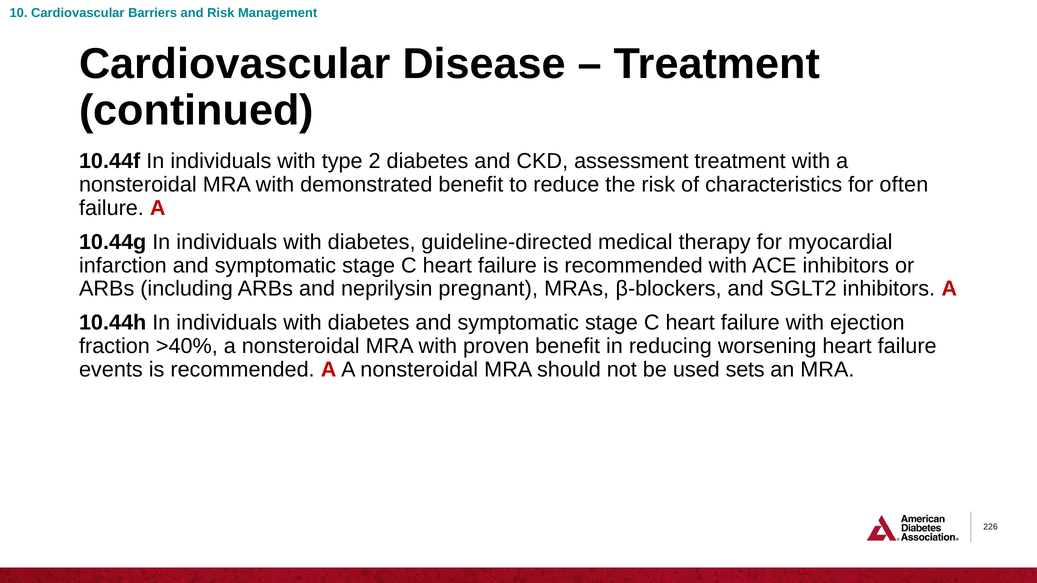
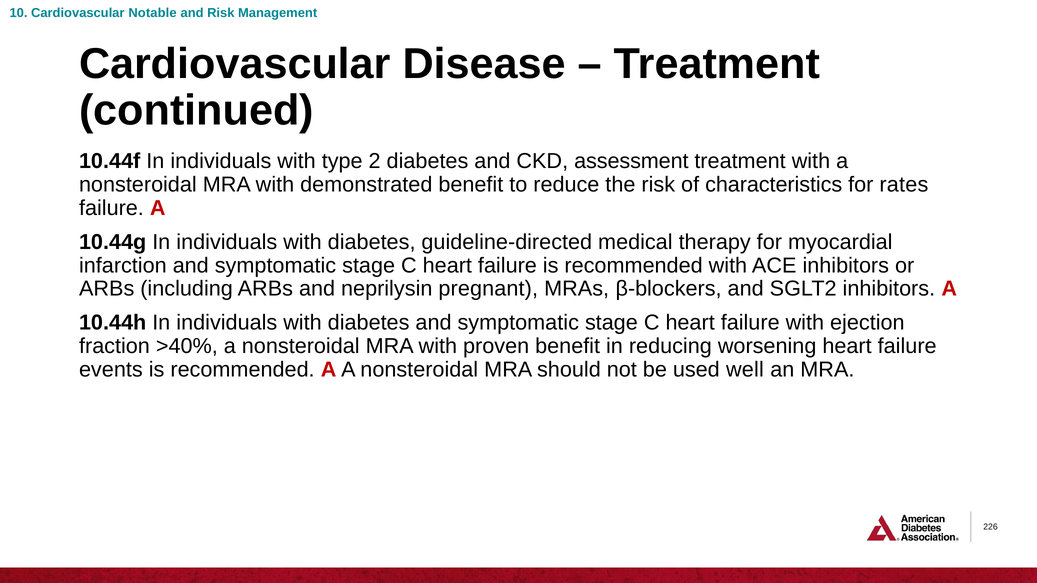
Barriers: Barriers -> Notable
often: often -> rates
sets: sets -> well
